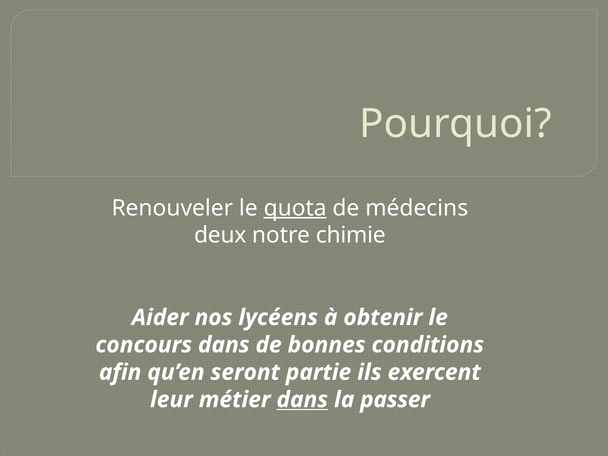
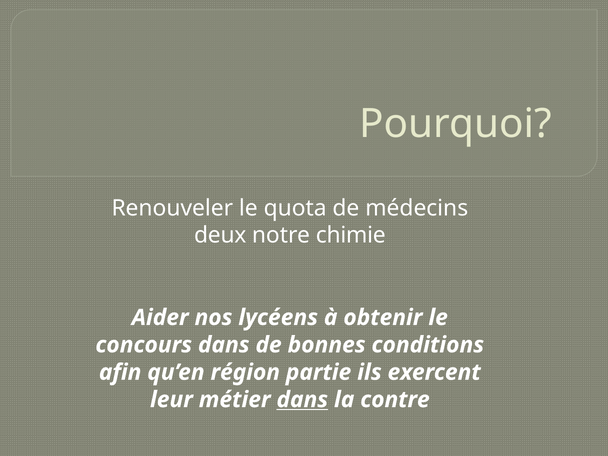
quota underline: present -> none
seront: seront -> région
passer: passer -> contre
